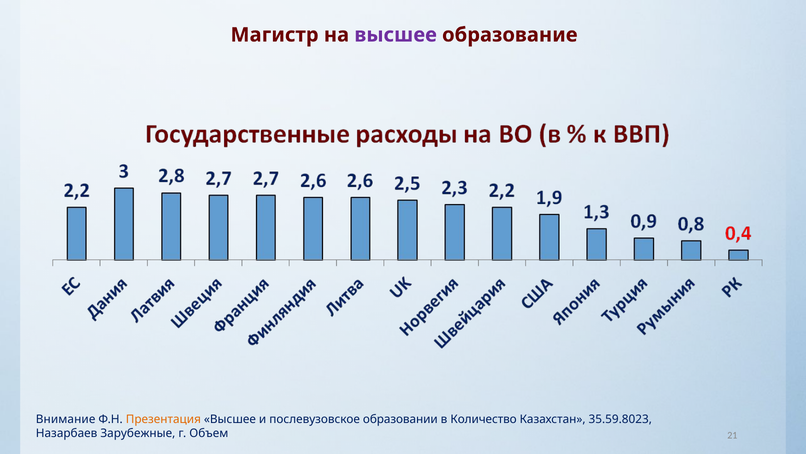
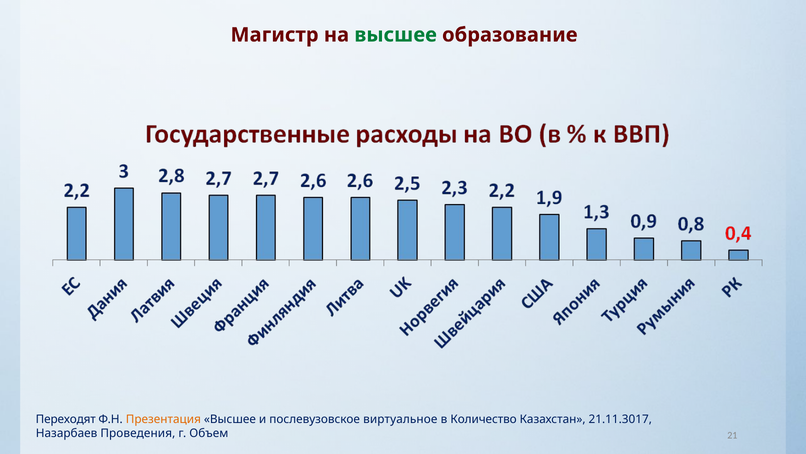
высшее at (396, 35) colour: purple -> green
Внимание: Внимание -> Переходят
образовании: образовании -> виртуальное
35.59.8023: 35.59.8023 -> 21.11.3017
Зарубежные: Зарубежные -> Проведения
